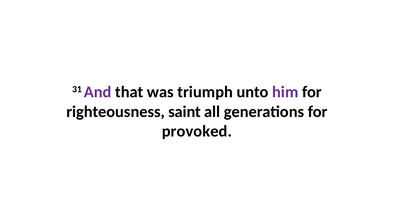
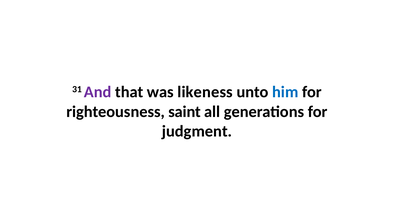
triumph: triumph -> likeness
him colour: purple -> blue
provoked: provoked -> judgment
